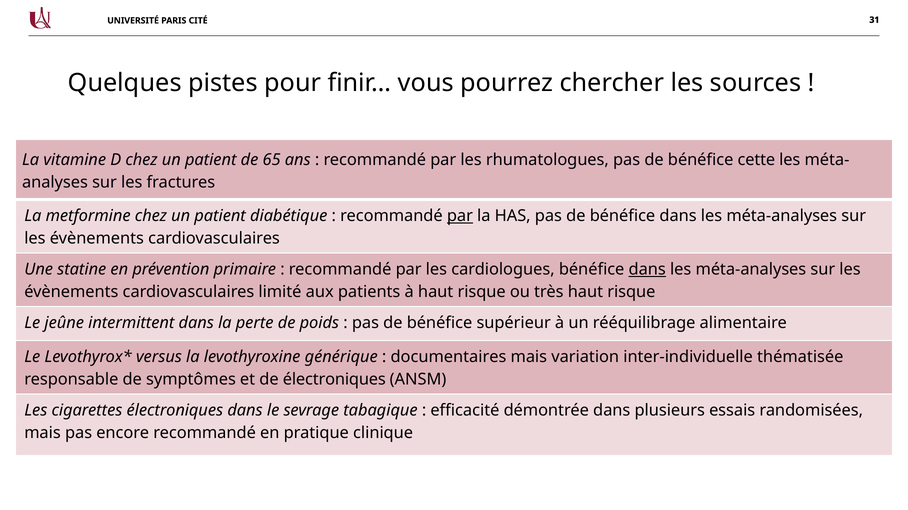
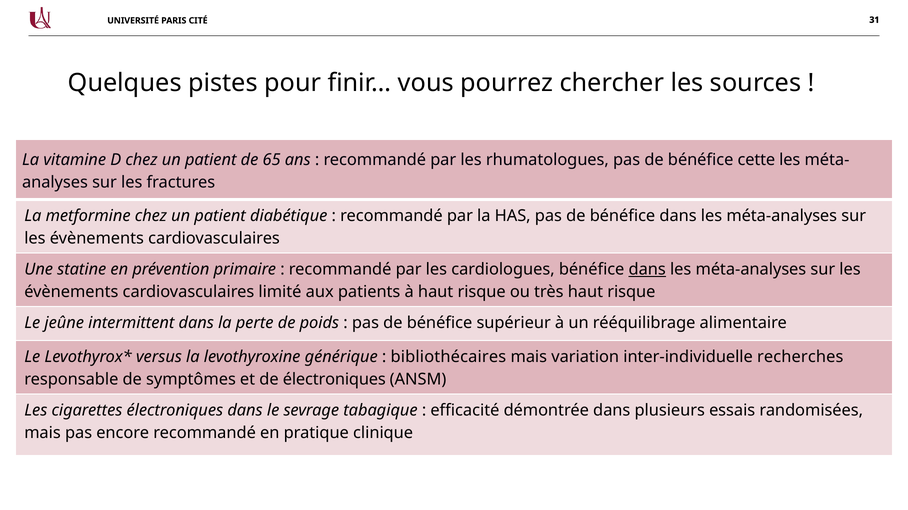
par at (460, 216) underline: present -> none
documentaires: documentaires -> bibliothécaires
thématisée: thématisée -> recherches
